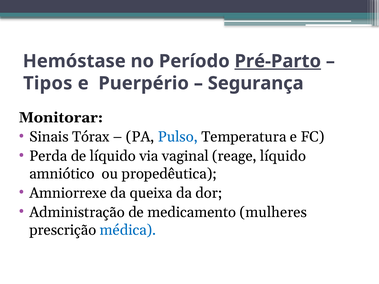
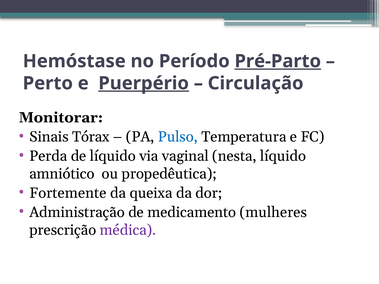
Tipos: Tipos -> Perto
Puerpério underline: none -> present
Segurança: Segurança -> Circulação
reage: reage -> nesta
Amniorrexe: Amniorrexe -> Fortemente
médica colour: blue -> purple
